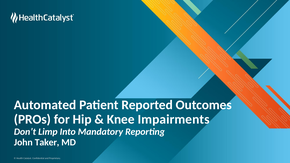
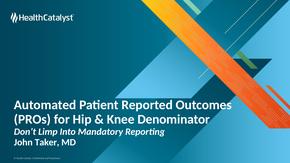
Impairments: Impairments -> Denominator
